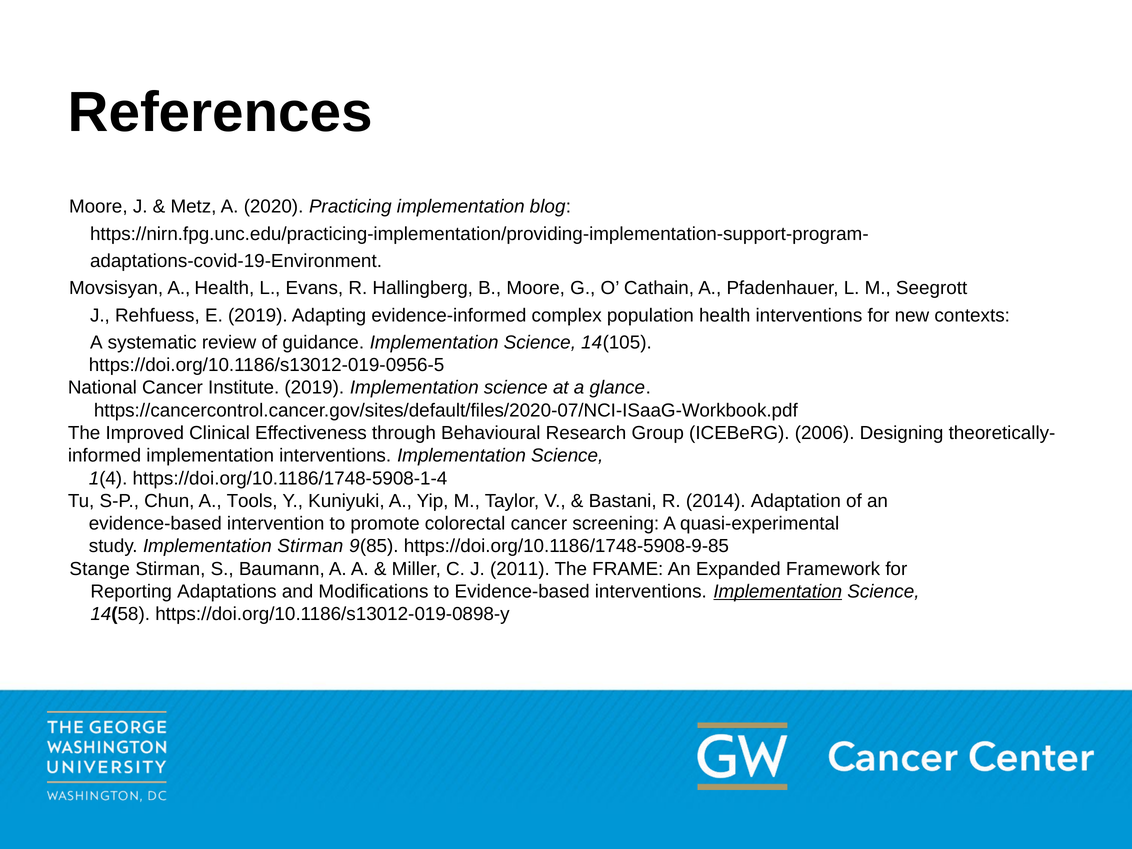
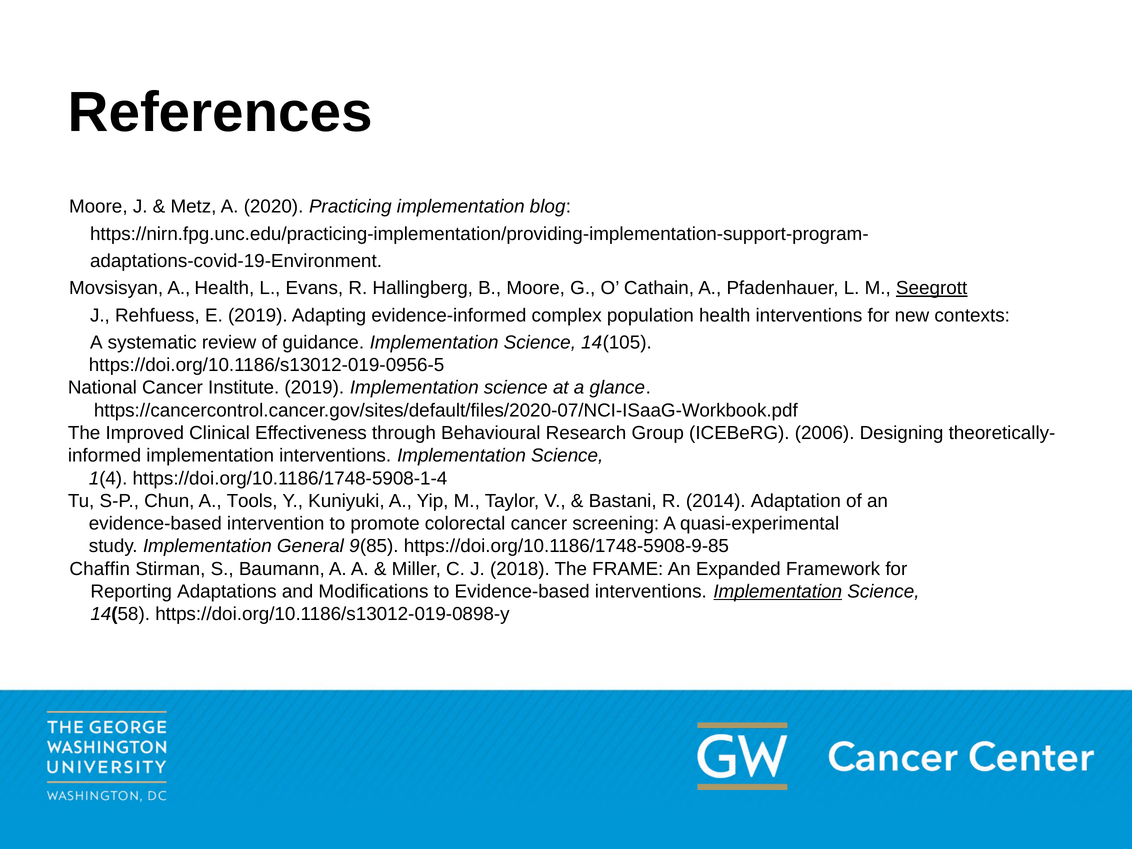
Seegrott underline: none -> present
Implementation Stirman: Stirman -> General
Stange: Stange -> Chaffin
2011: 2011 -> 2018
